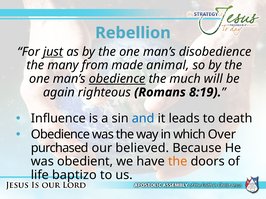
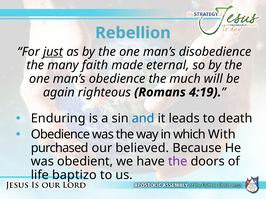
from: from -> faith
animal: animal -> eternal
obedience at (117, 79) underline: present -> none
8:19: 8:19 -> 4:19
Influence: Influence -> Enduring
Over: Over -> With
the at (178, 162) colour: orange -> purple
